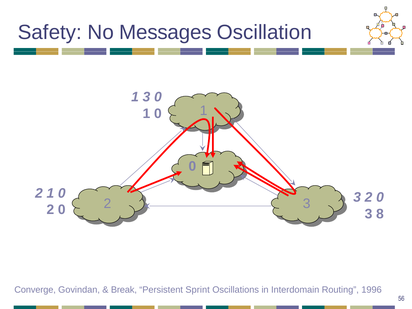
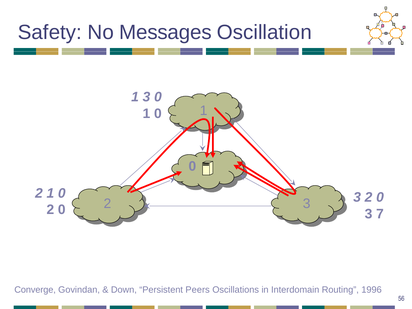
8: 8 -> 7
Break: Break -> Down
Sprint: Sprint -> Peers
